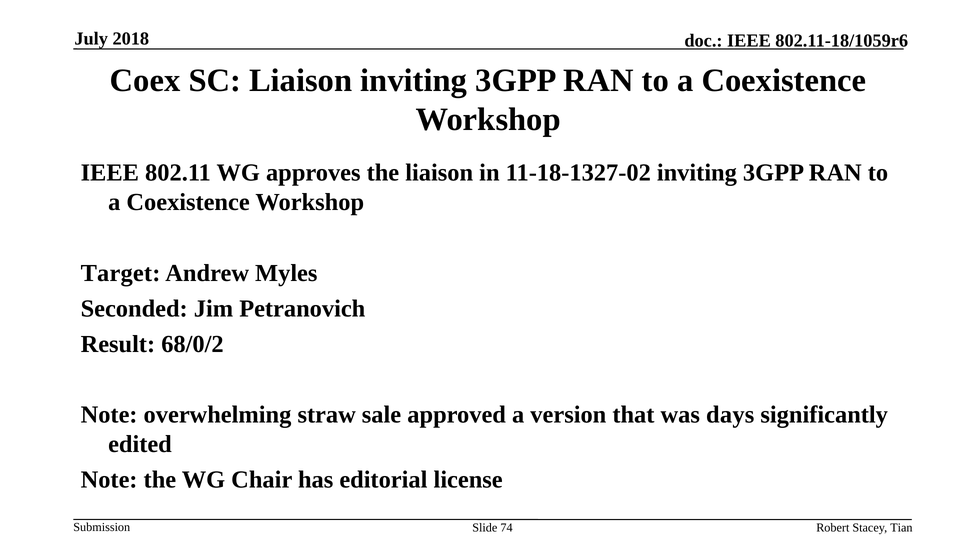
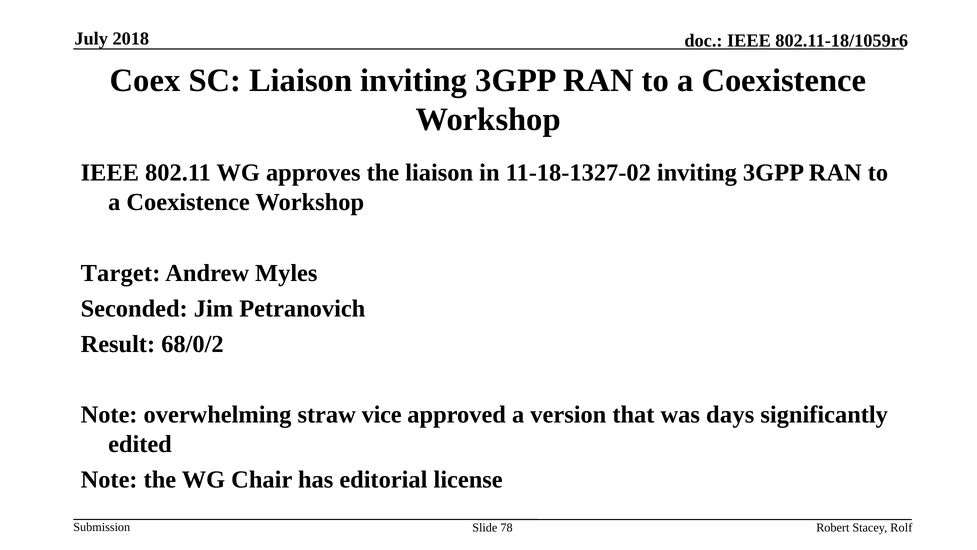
sale: sale -> vice
74: 74 -> 78
Tian: Tian -> Rolf
